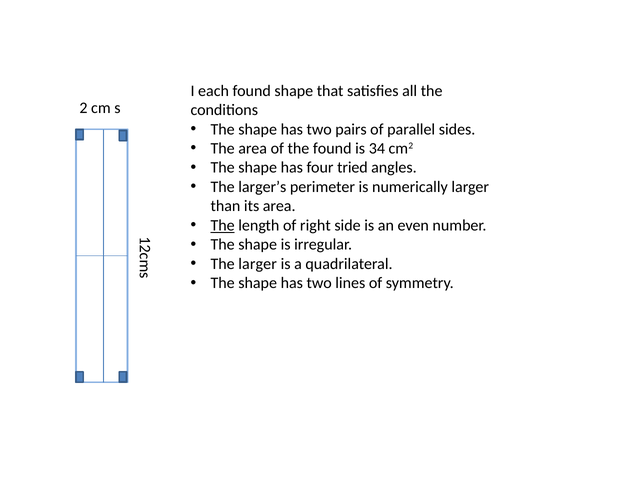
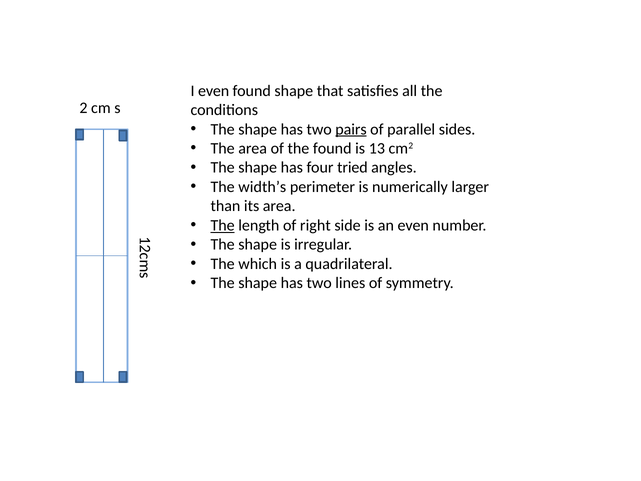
I each: each -> even
pairs underline: none -> present
34: 34 -> 13
larger’s: larger’s -> width’s
The larger: larger -> which
